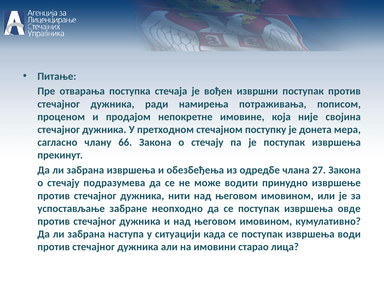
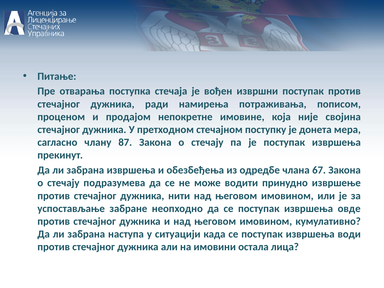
66: 66 -> 87
27: 27 -> 67
старао: старао -> остала
